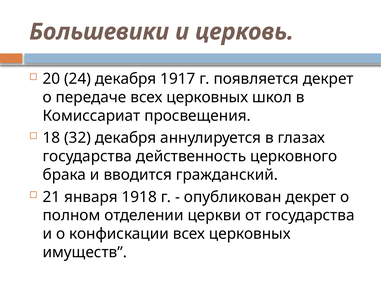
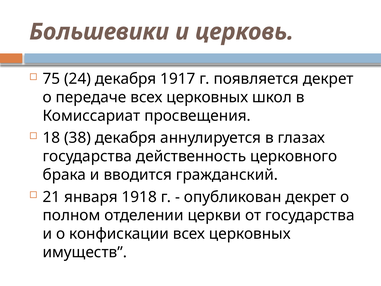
20: 20 -> 75
32: 32 -> 38
